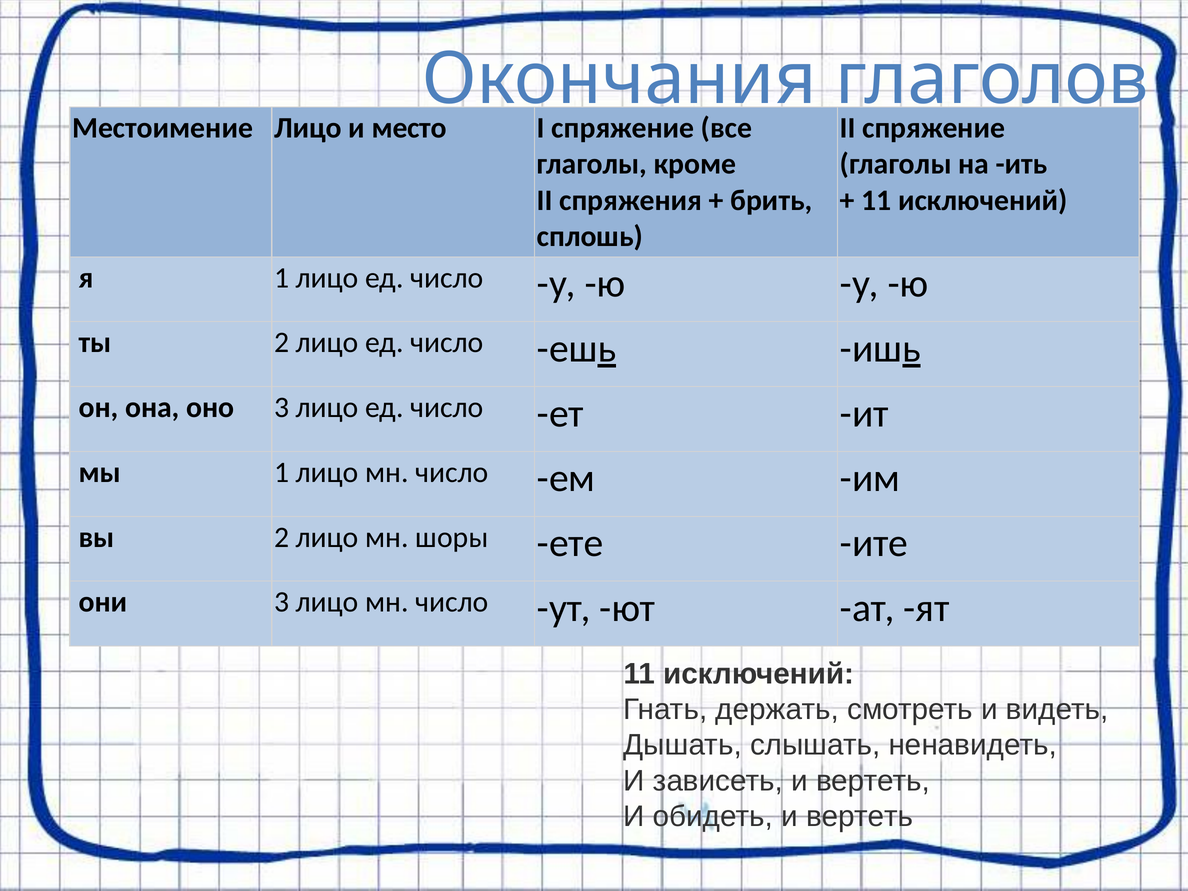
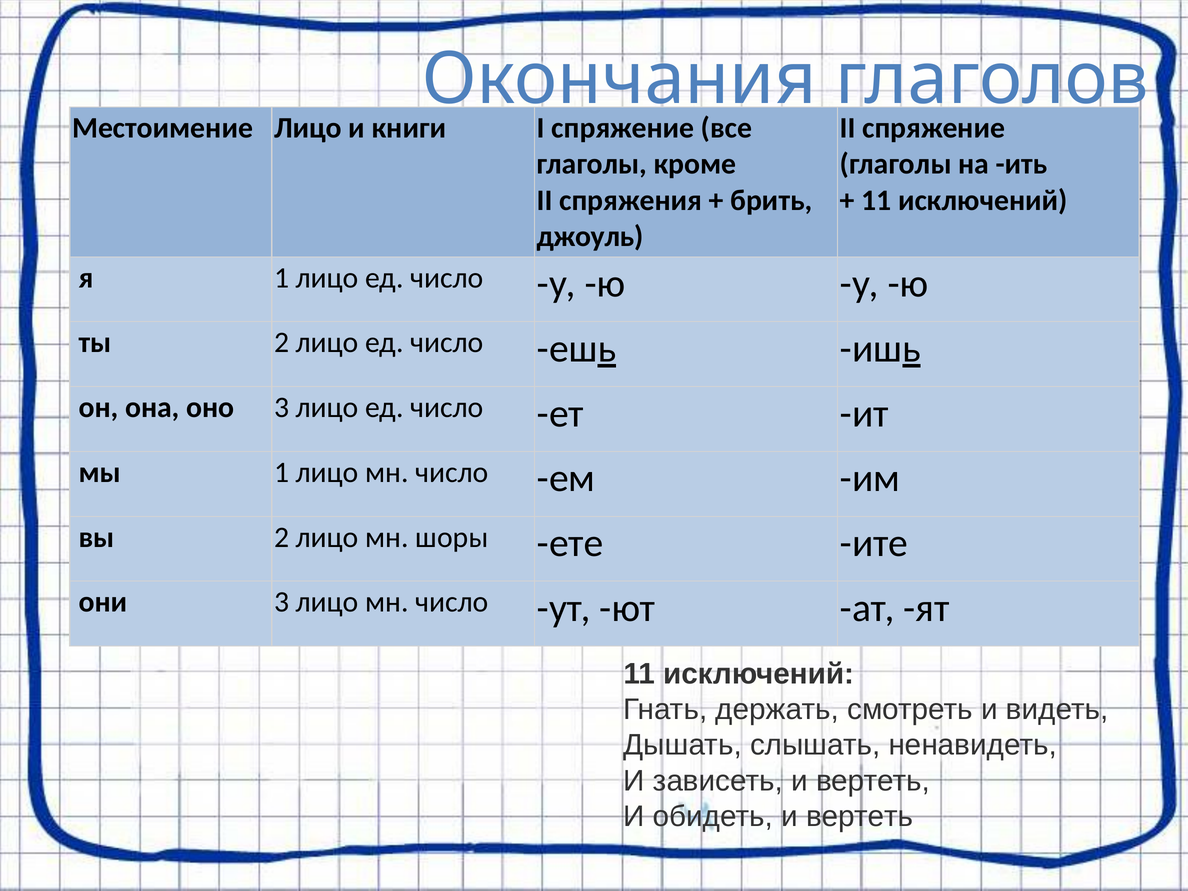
место: место -> книги
сплошь: сплошь -> джоуль
